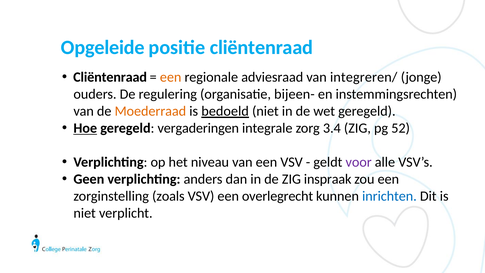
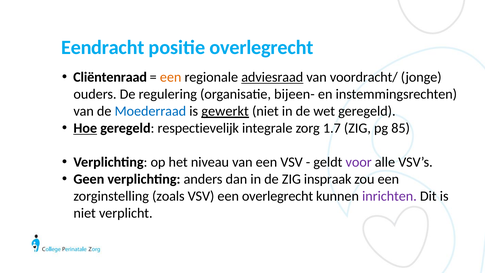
Opgeleide: Opgeleide -> Eendracht
positie cliëntenraad: cliëntenraad -> overlegrecht
adviesraad underline: none -> present
integreren/: integreren/ -> voordracht/
Moederraad colour: orange -> blue
bedoeld: bedoeld -> gewerkt
vergaderingen: vergaderingen -> respectievelijk
3.4: 3.4 -> 1.7
52: 52 -> 85
inrichten colour: blue -> purple
